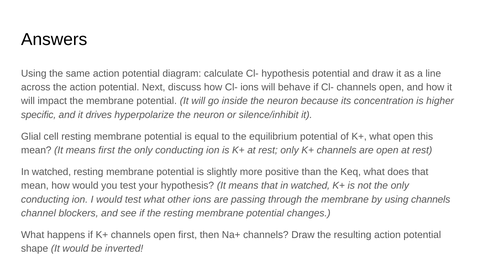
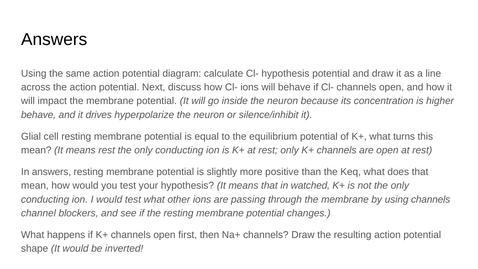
specific at (39, 115): specific -> behave
what open: open -> turns
means first: first -> rest
watched at (51, 172): watched -> answers
